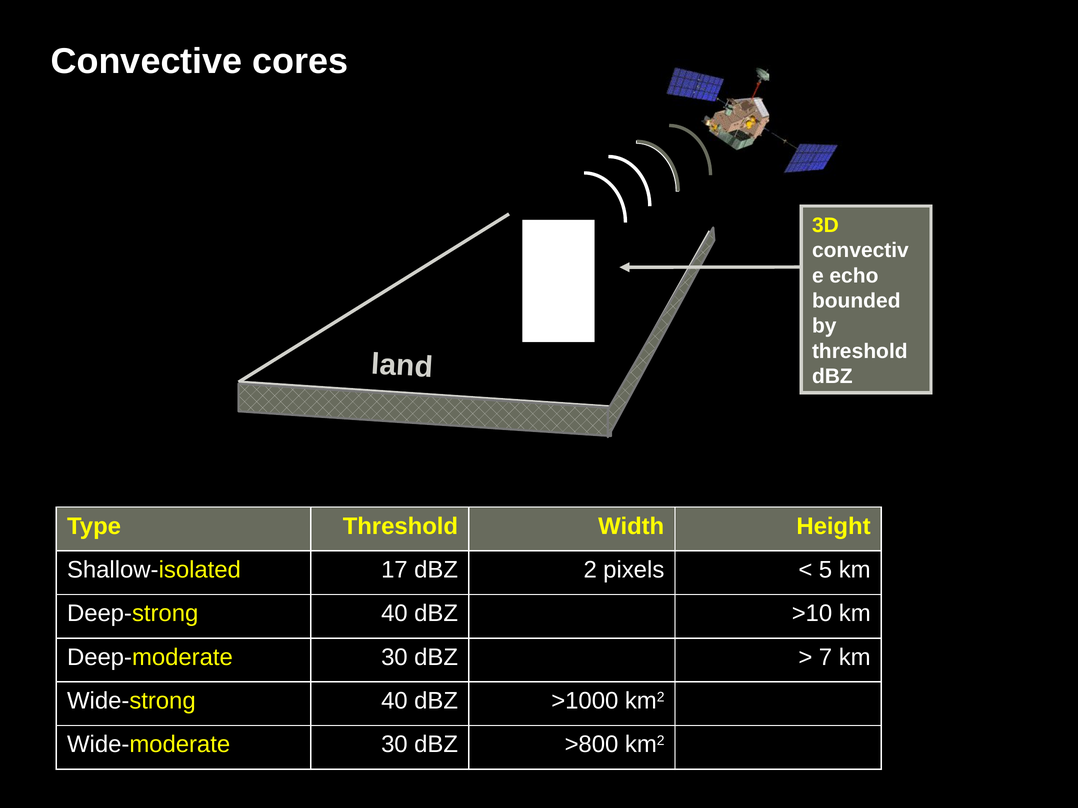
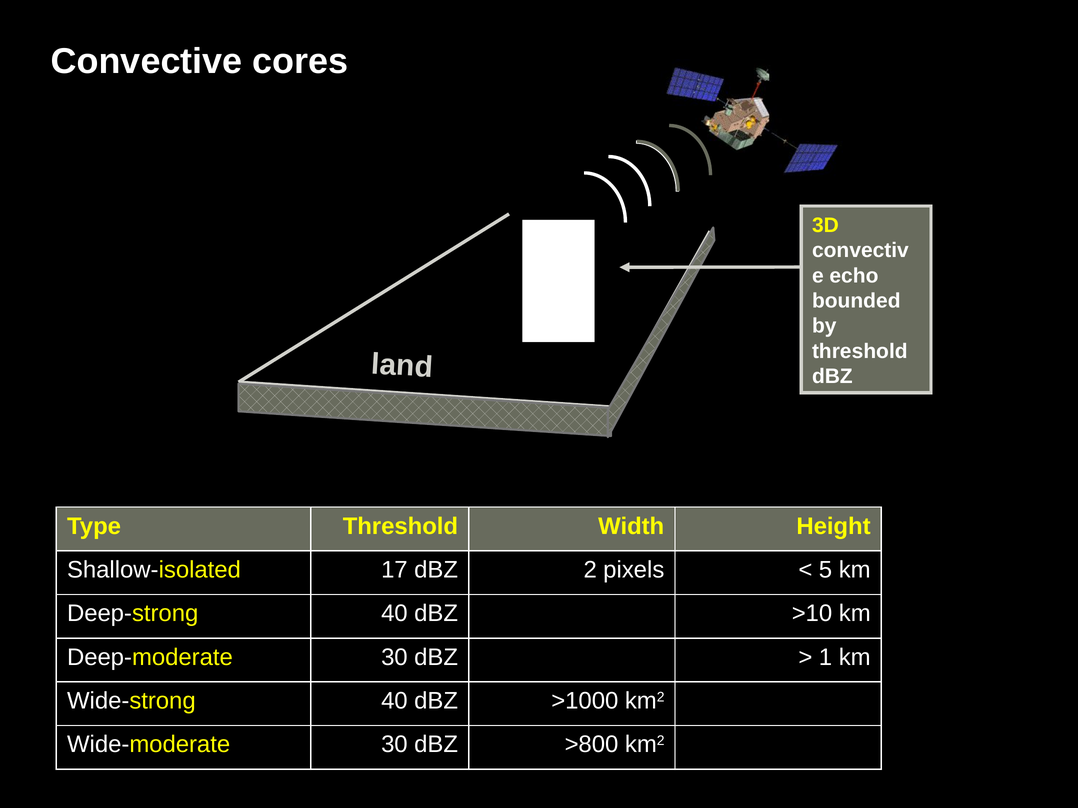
7: 7 -> 1
